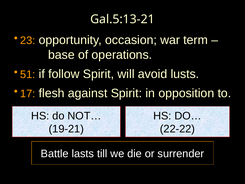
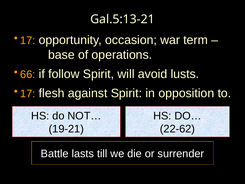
23 at (28, 41): 23 -> 17
51: 51 -> 66
22-22: 22-22 -> 22-62
